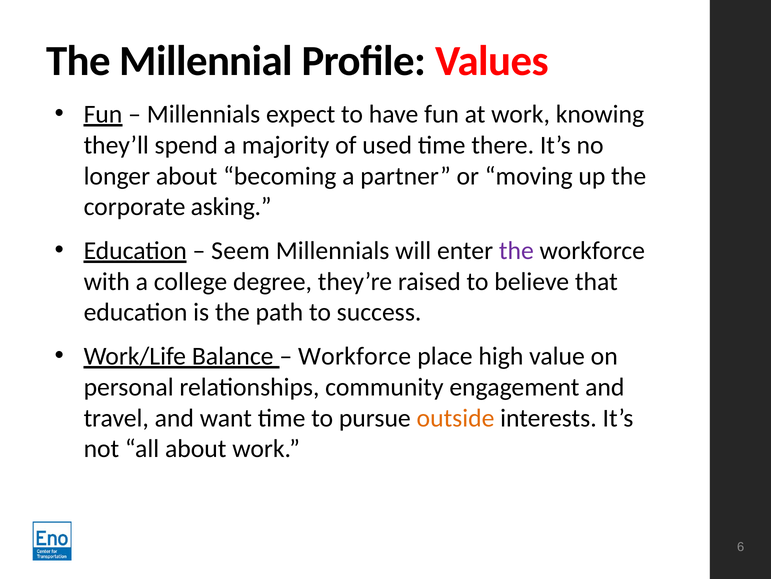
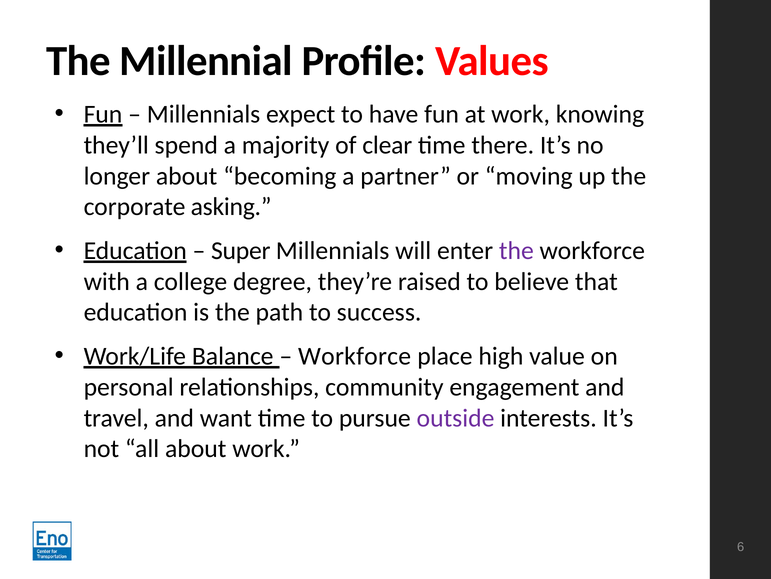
used: used -> clear
Seem: Seem -> Super
outside colour: orange -> purple
